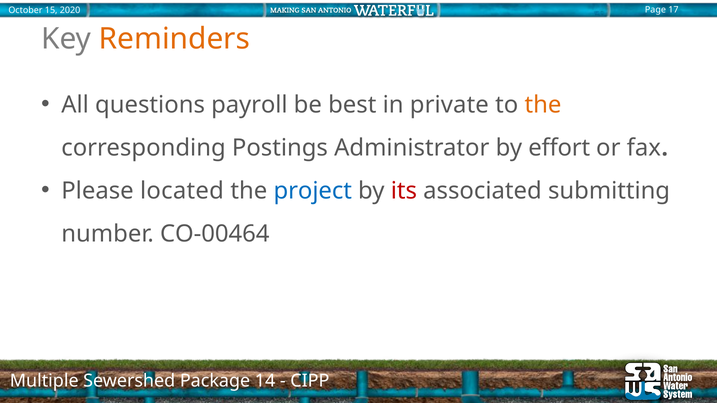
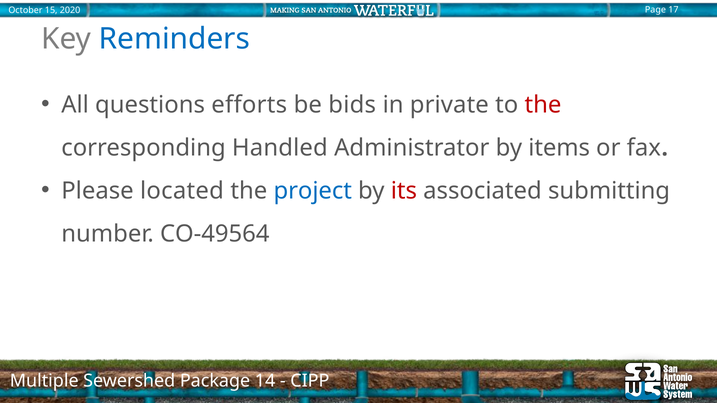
Reminders colour: orange -> blue
payroll: payroll -> efforts
best: best -> bids
the at (543, 105) colour: orange -> red
Postings: Postings -> Handled
effort: effort -> items
CO-00464: CO-00464 -> CO-49564
